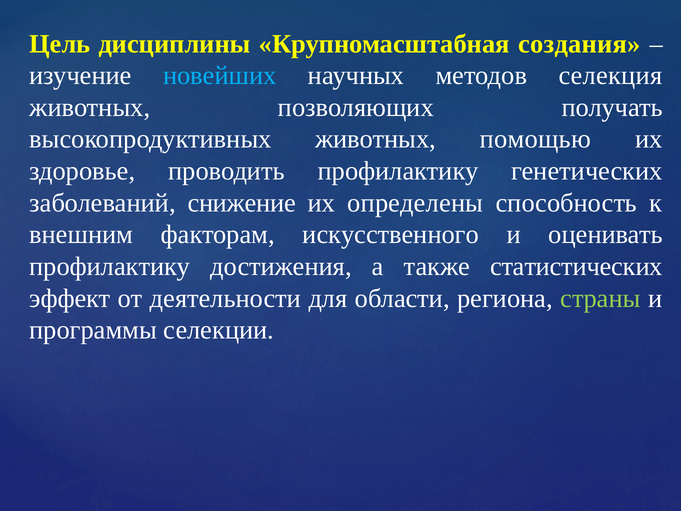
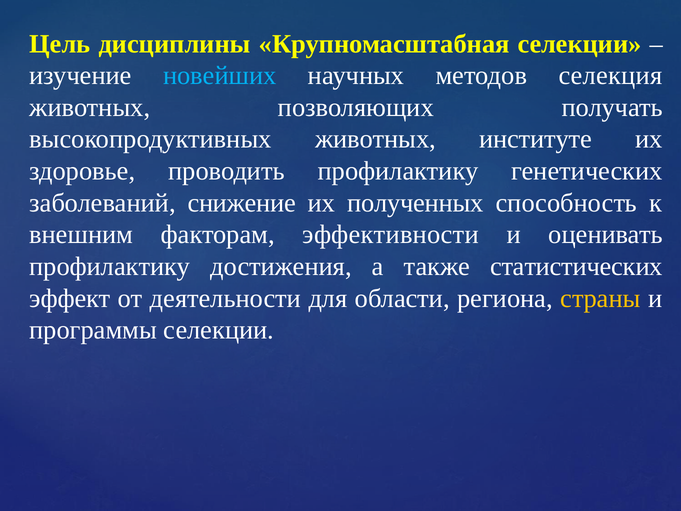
Крупномасштабная создания: создания -> селекции
помощью: помощью -> институте
определены: определены -> полученных
искусственного: искусственного -> эффективности
страны colour: light green -> yellow
